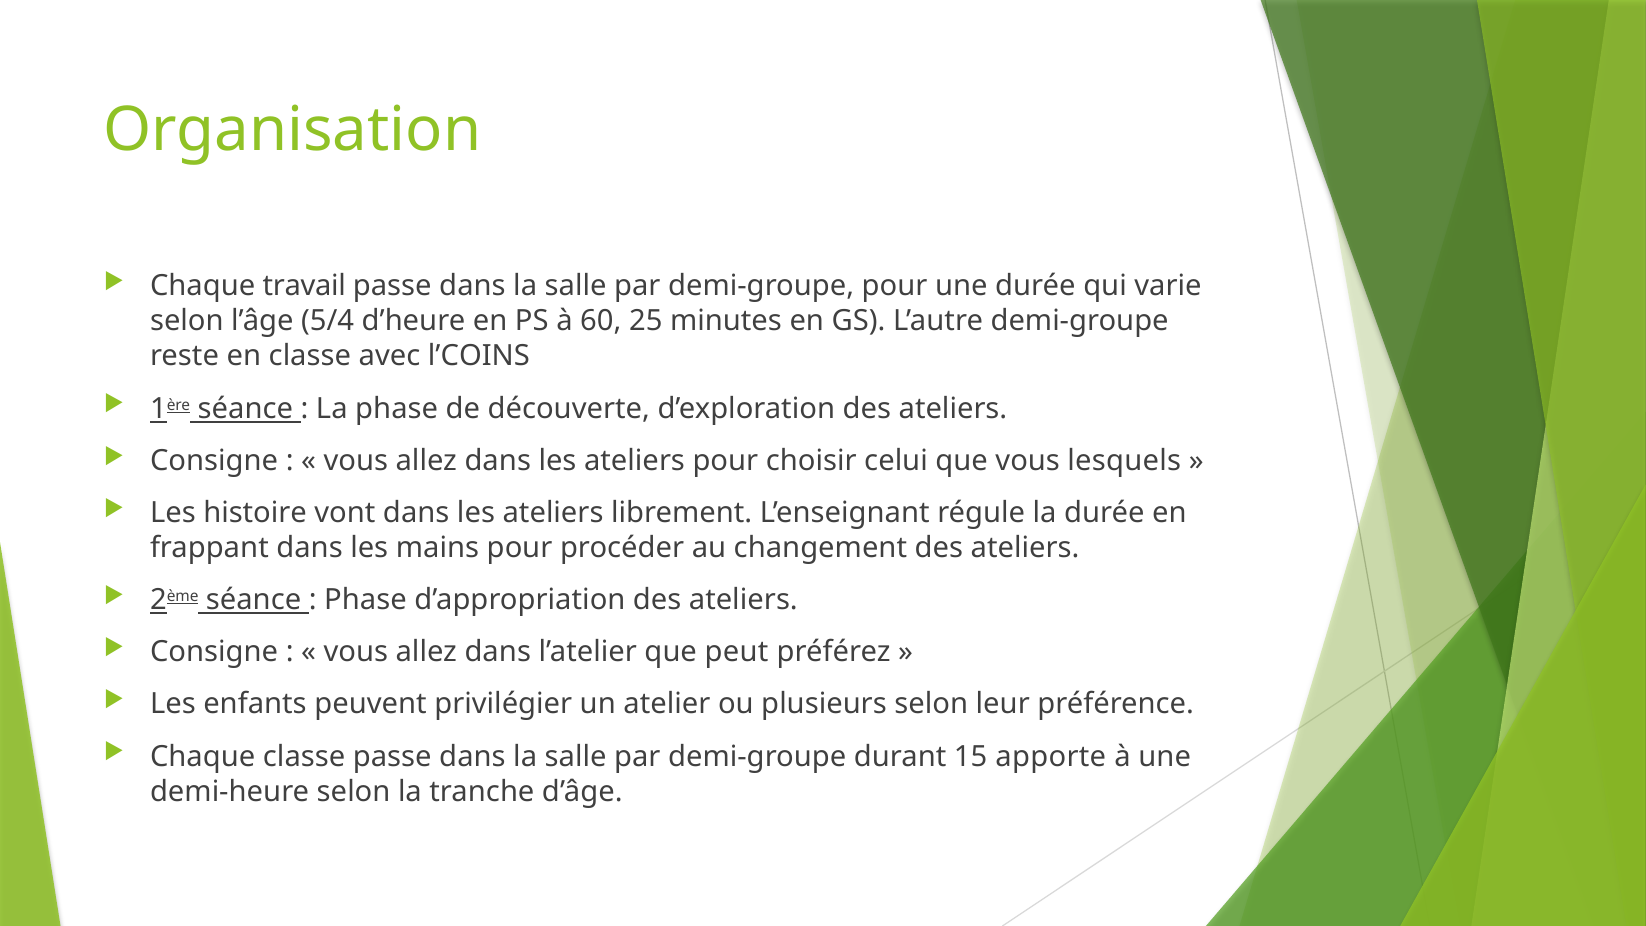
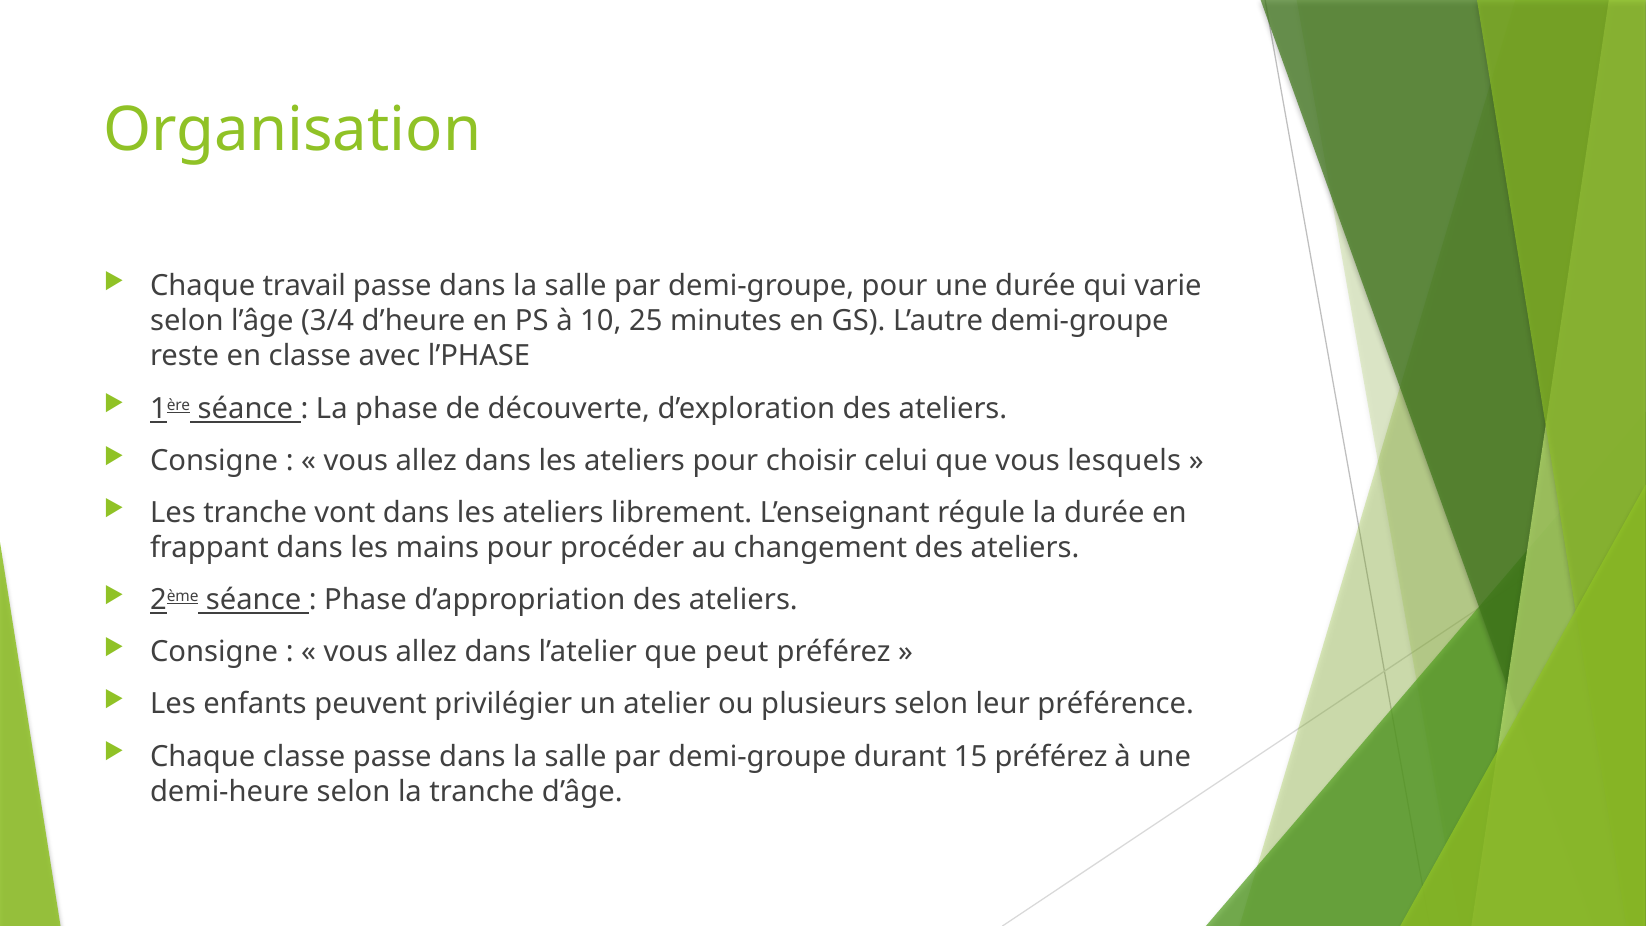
5/4: 5/4 -> 3/4
60: 60 -> 10
l’COINS: l’COINS -> l’PHASE
Les histoire: histoire -> tranche
15 apporte: apporte -> préférez
